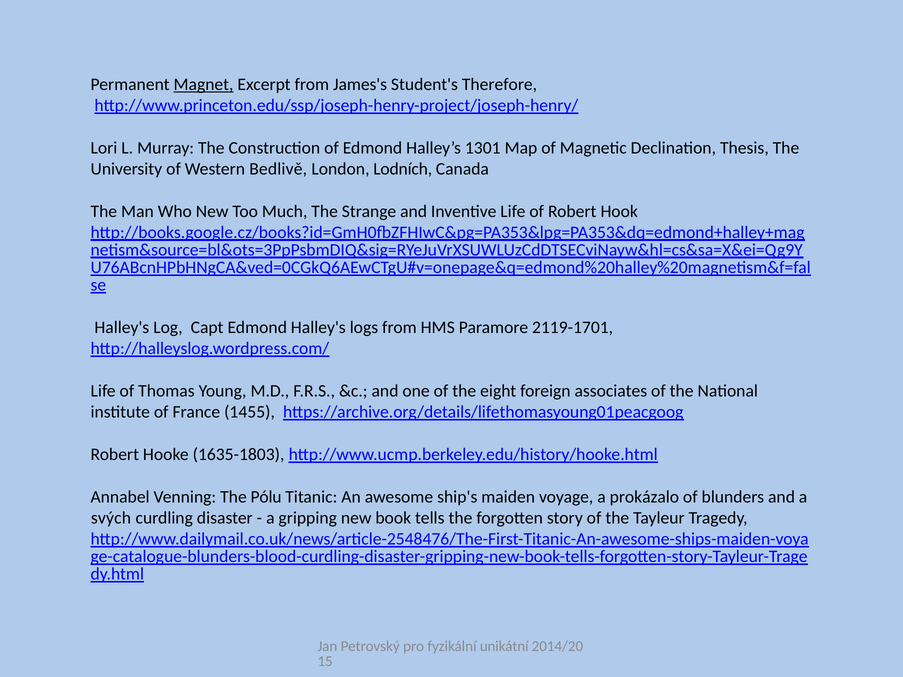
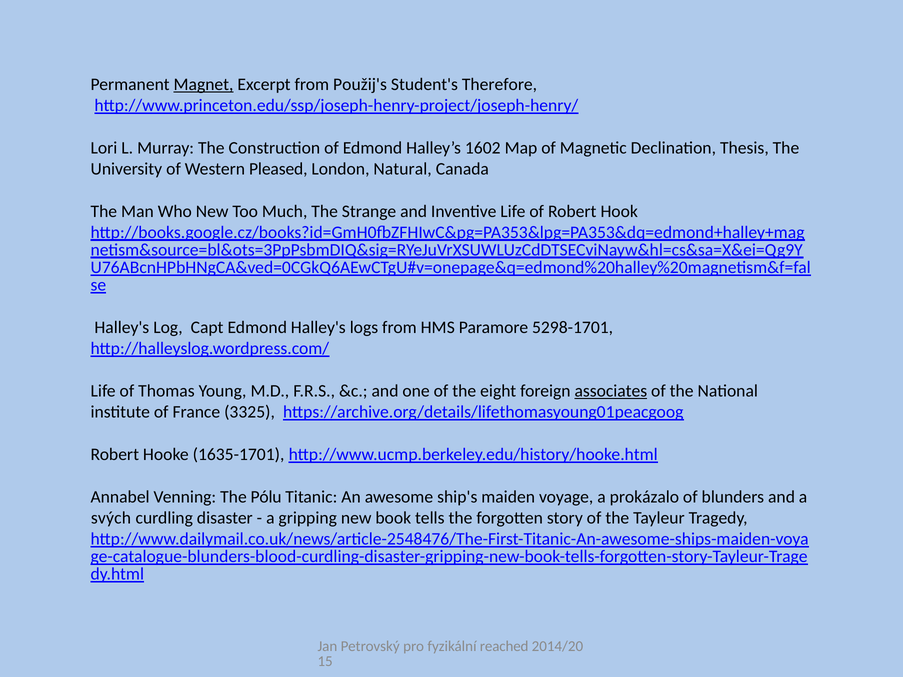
James's: James's -> Použij's
1301: 1301 -> 1602
Bedlivě: Bedlivě -> Pleased
Lodních: Lodních -> Natural
2119-1701: 2119-1701 -> 5298-1701
associates underline: none -> present
1455: 1455 -> 3325
1635-1803: 1635-1803 -> 1635-1701
unikátní: unikátní -> reached
